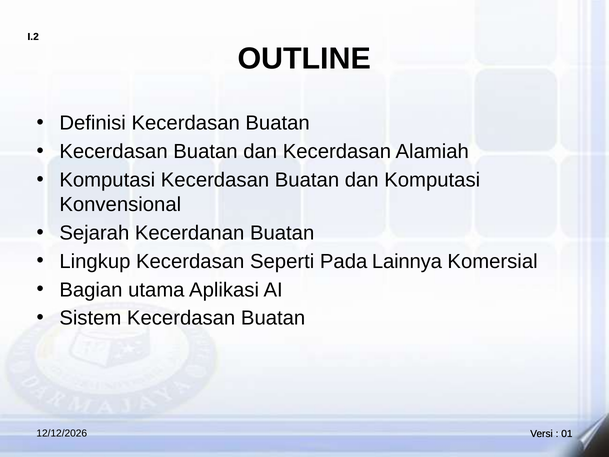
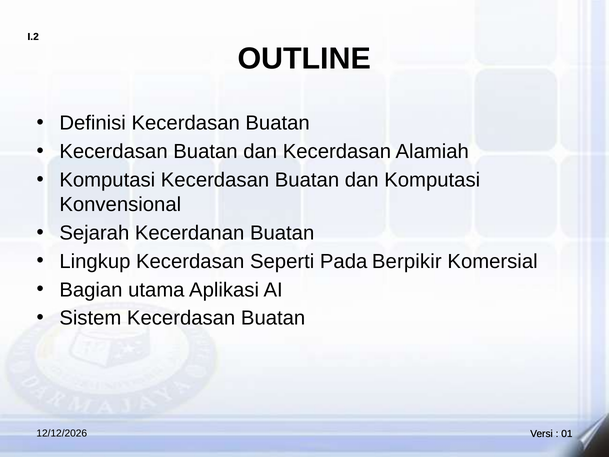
Lainnya: Lainnya -> Berpikir
